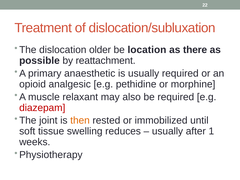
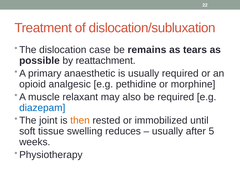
older: older -> case
location: location -> remains
there: there -> tears
diazepam colour: red -> blue
1: 1 -> 5
